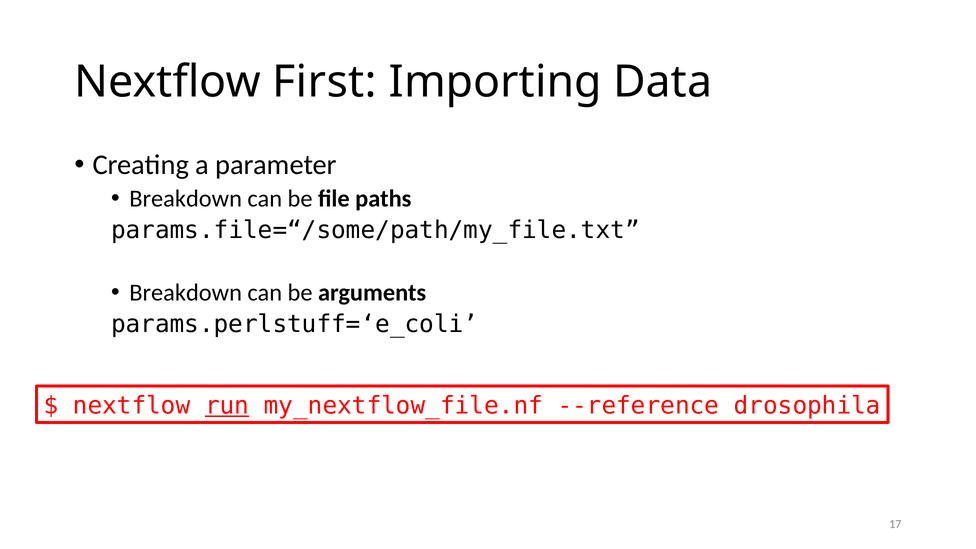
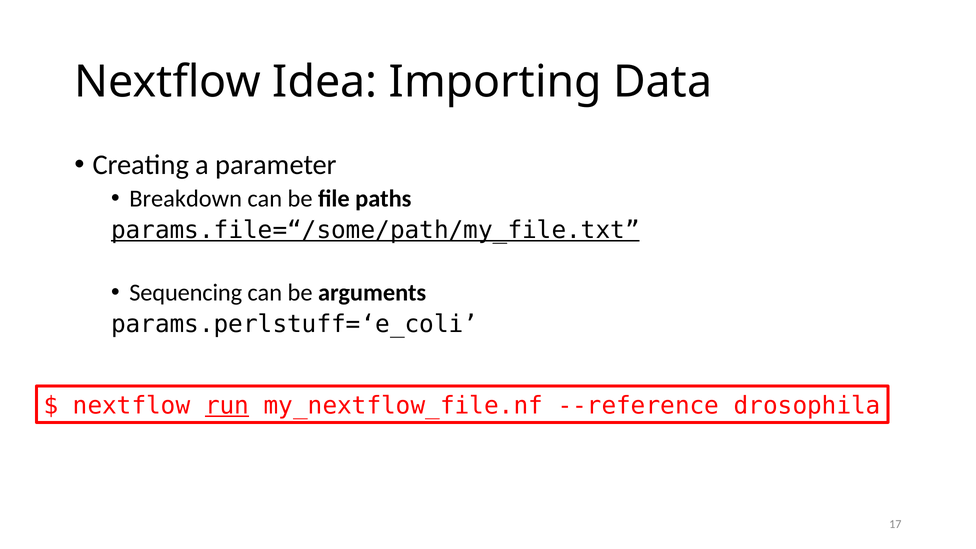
First: First -> Idea
params.file=“/some/path/my_file.txt underline: none -> present
Breakdown at (186, 293): Breakdown -> Sequencing
